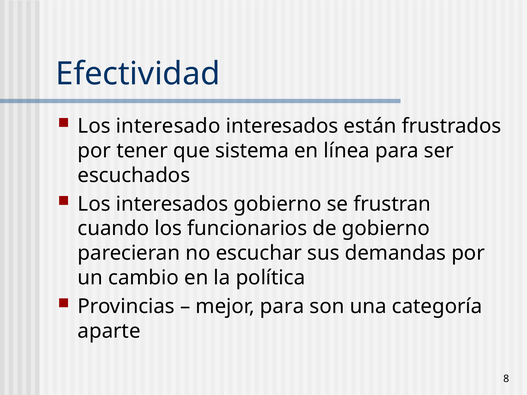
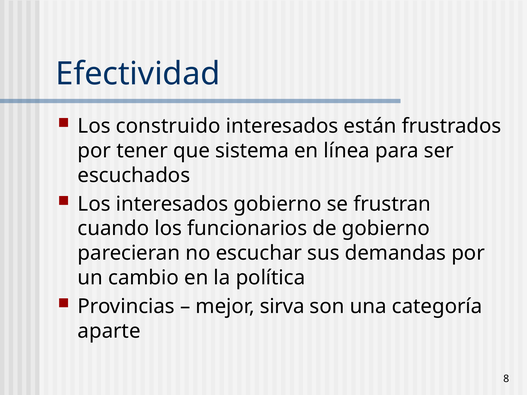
interesado: interesado -> construido
mejor para: para -> sirva
